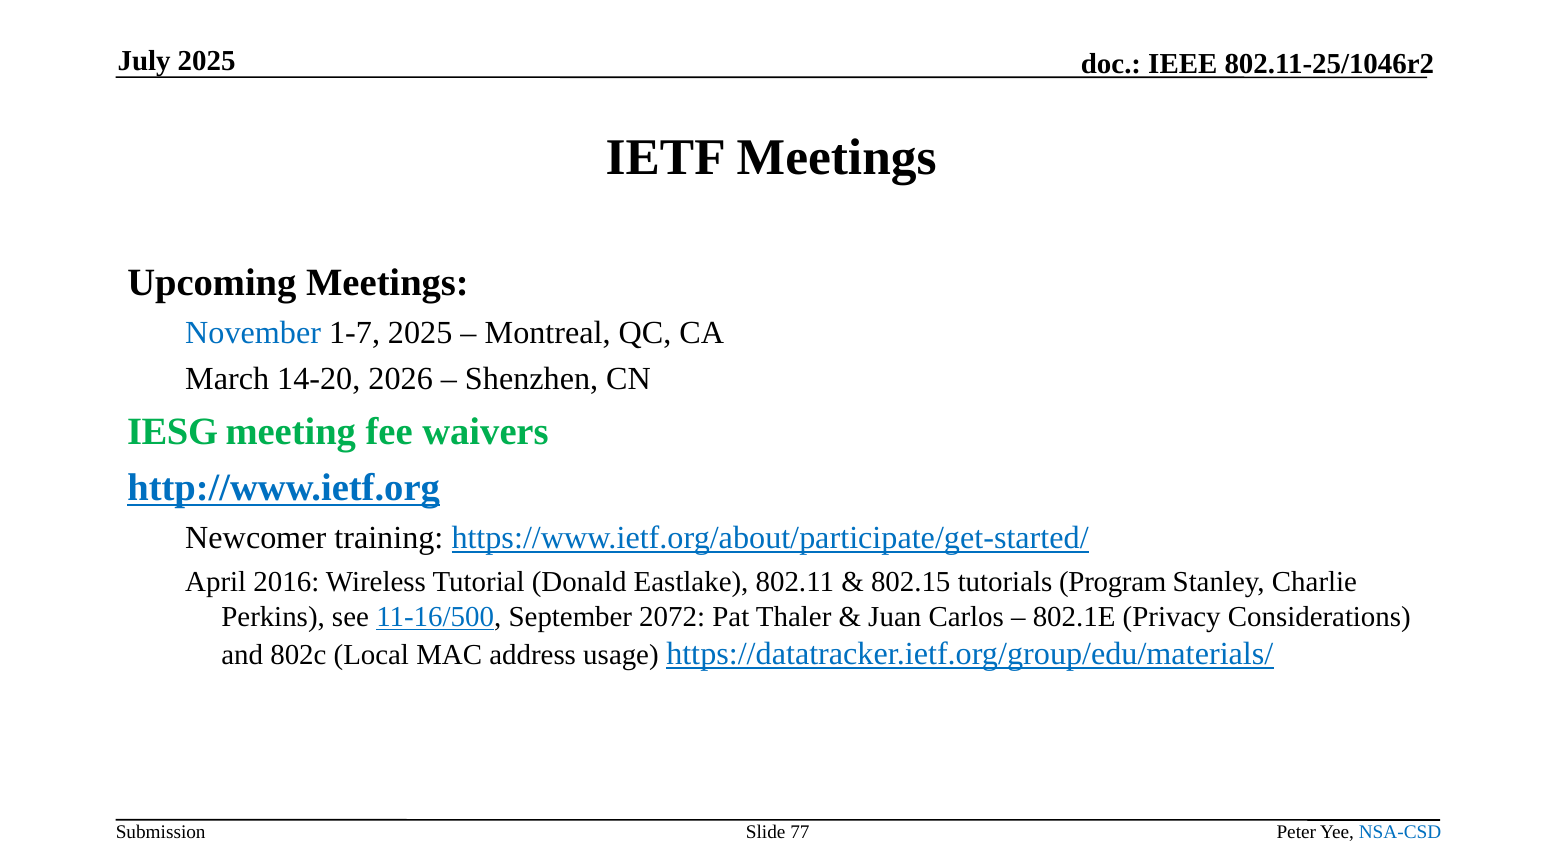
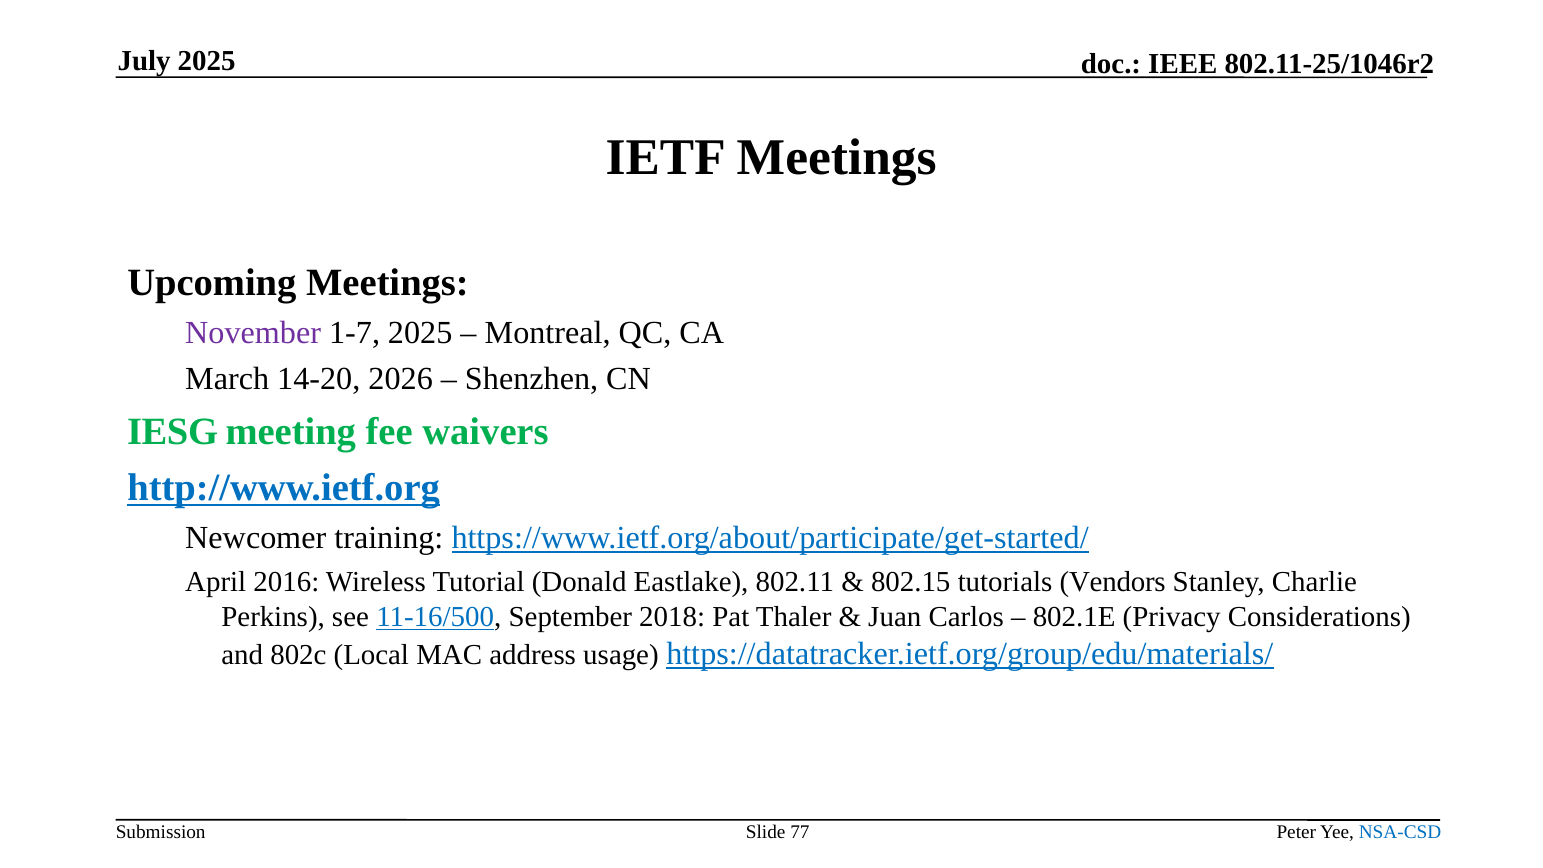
November colour: blue -> purple
Program: Program -> Vendors
2072: 2072 -> 2018
